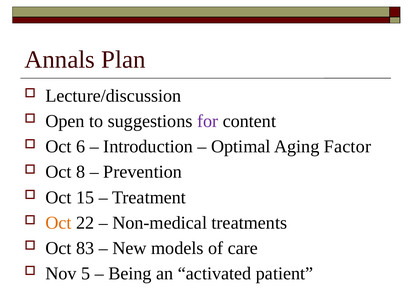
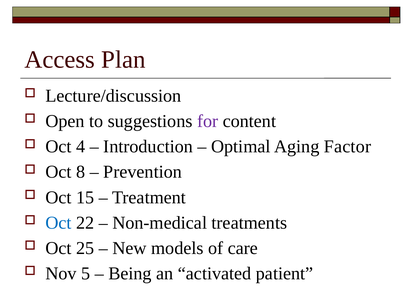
Annals: Annals -> Access
6: 6 -> 4
Oct at (59, 223) colour: orange -> blue
83: 83 -> 25
